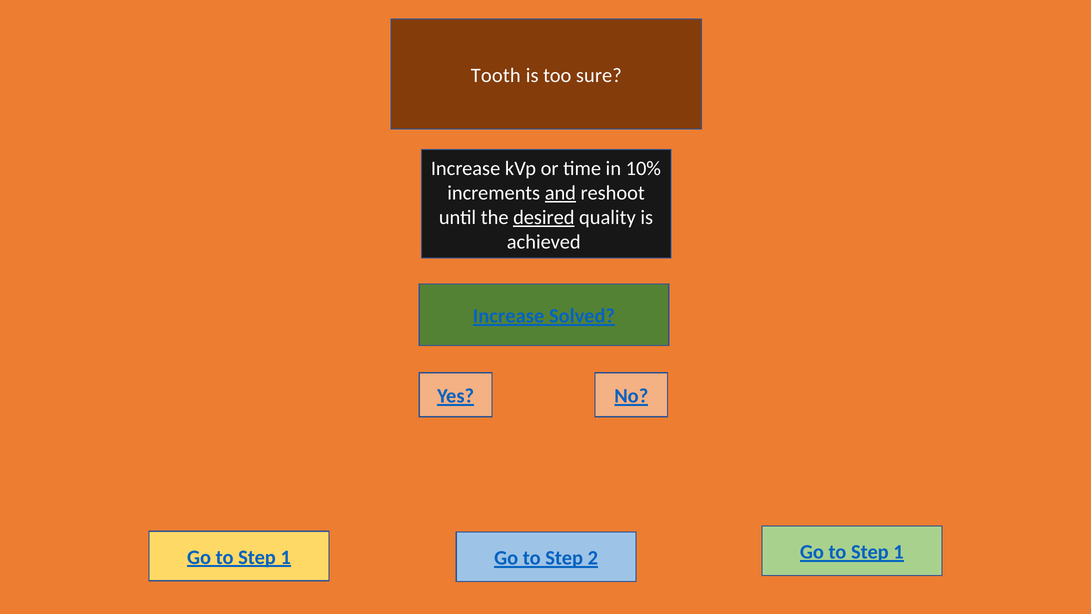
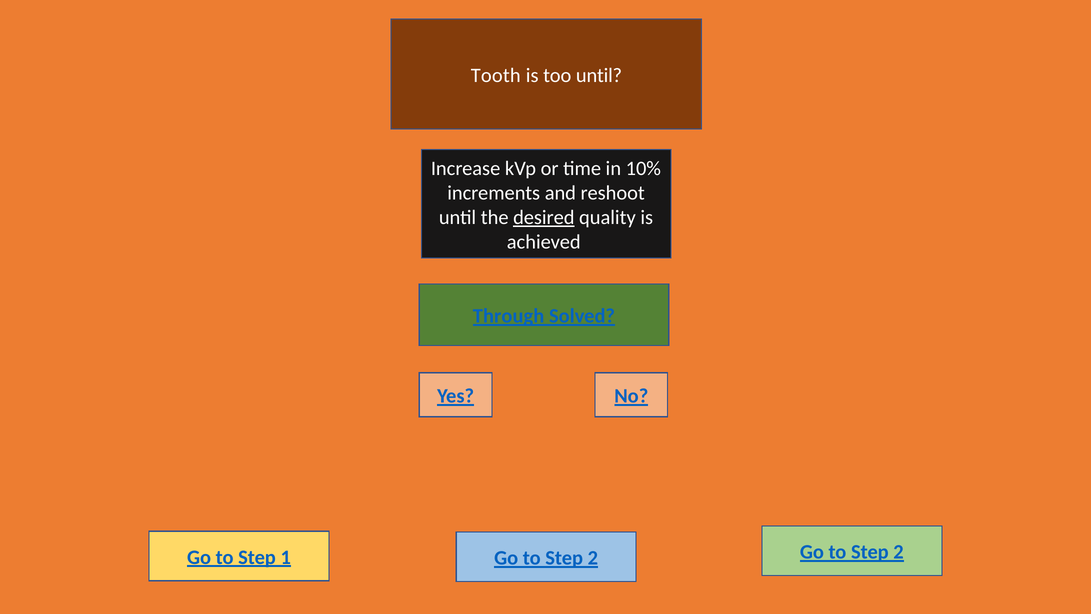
too sure: sure -> until
and underline: present -> none
Increase at (509, 316): Increase -> Through
1 at (899, 552): 1 -> 2
